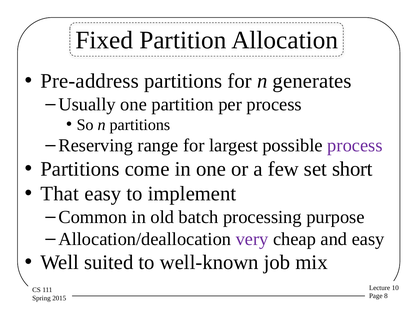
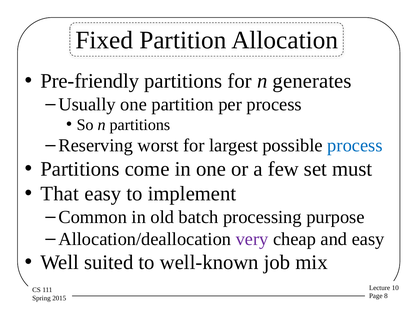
Pre-address: Pre-address -> Pre-friendly
range: range -> worst
process at (355, 146) colour: purple -> blue
short: short -> must
